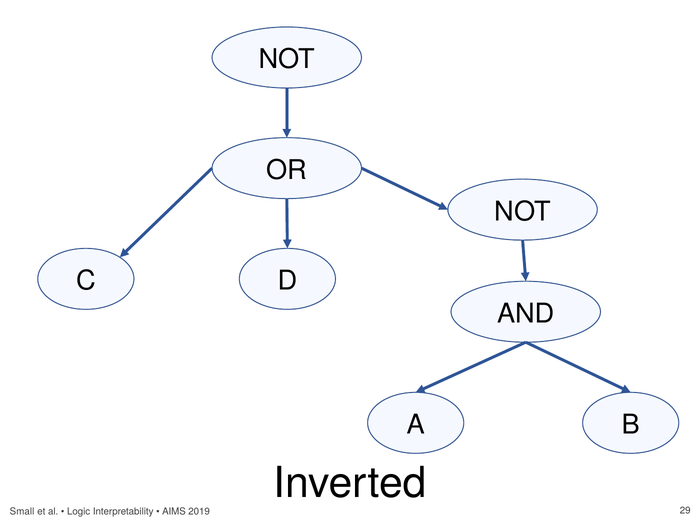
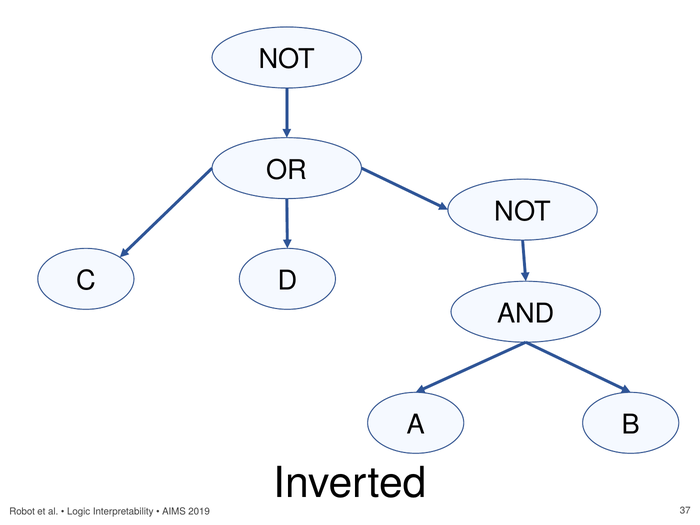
Small: Small -> Robot
29: 29 -> 37
